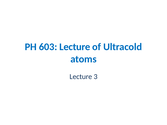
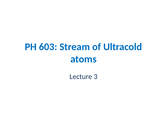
603 Lecture: Lecture -> Stream
